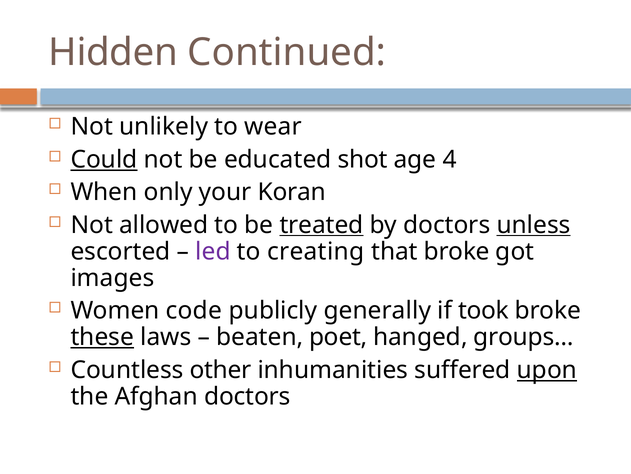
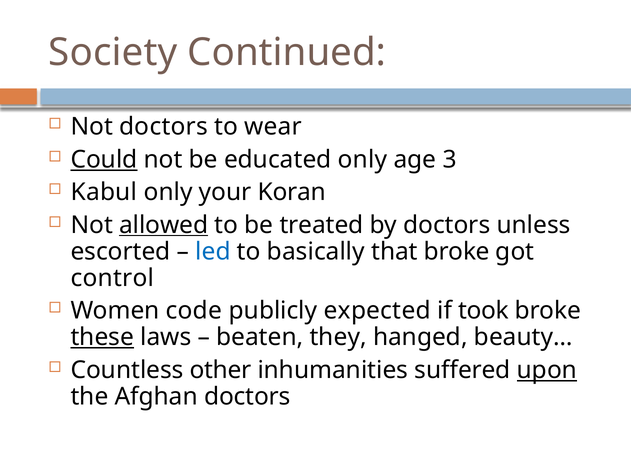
Hidden: Hidden -> Society
Not unlikely: unlikely -> doctors
educated shot: shot -> only
4: 4 -> 3
When: When -> Kabul
allowed underline: none -> present
treated underline: present -> none
unless underline: present -> none
led colour: purple -> blue
creating: creating -> basically
images: images -> control
generally: generally -> expected
poet: poet -> they
groups…: groups… -> beauty…
